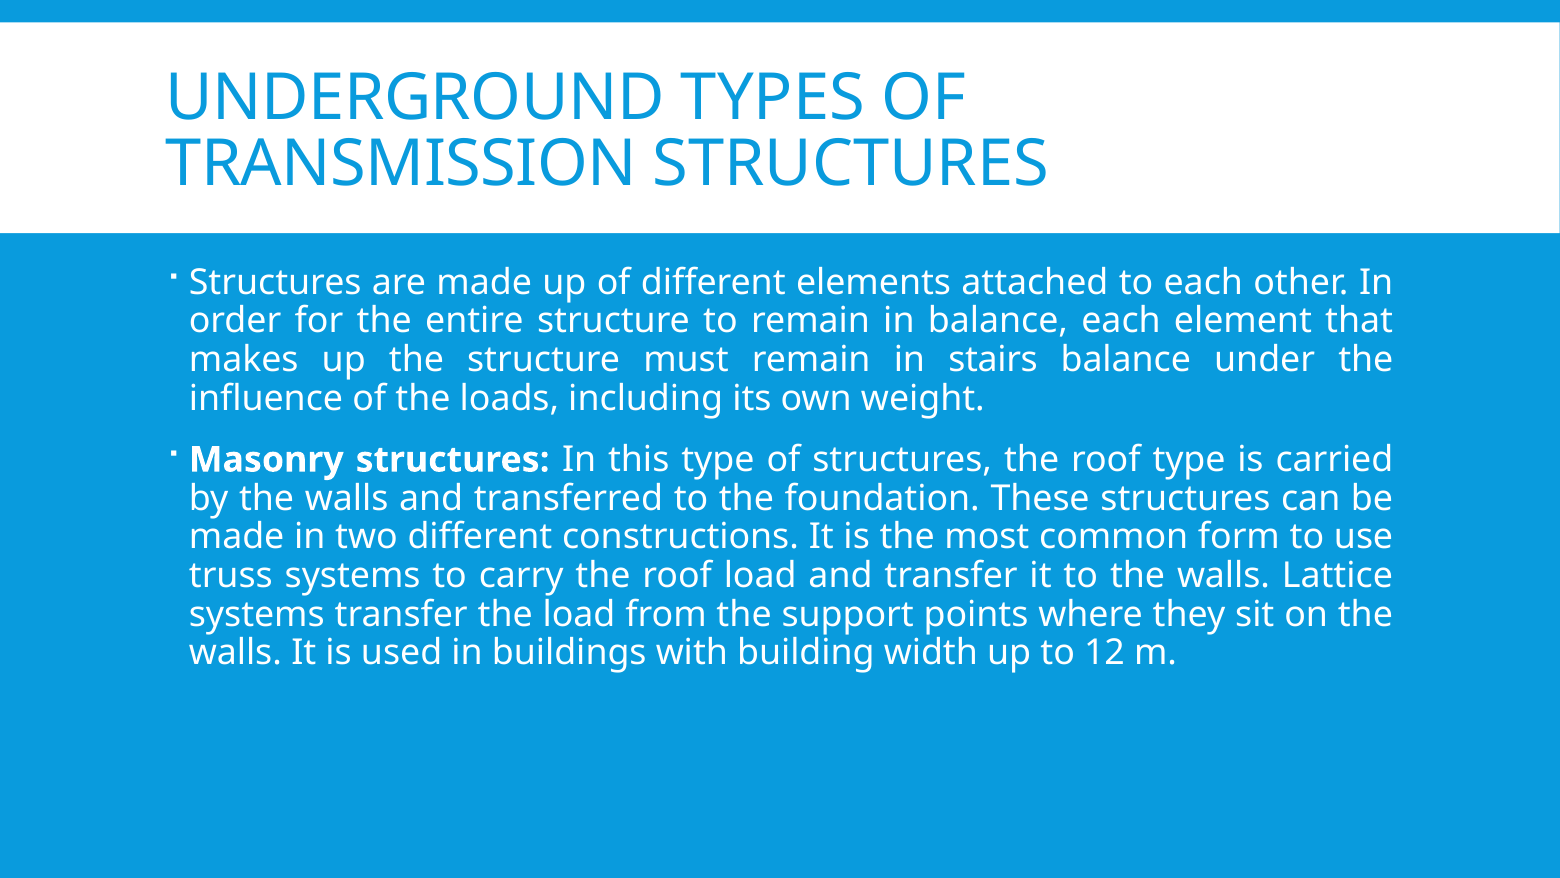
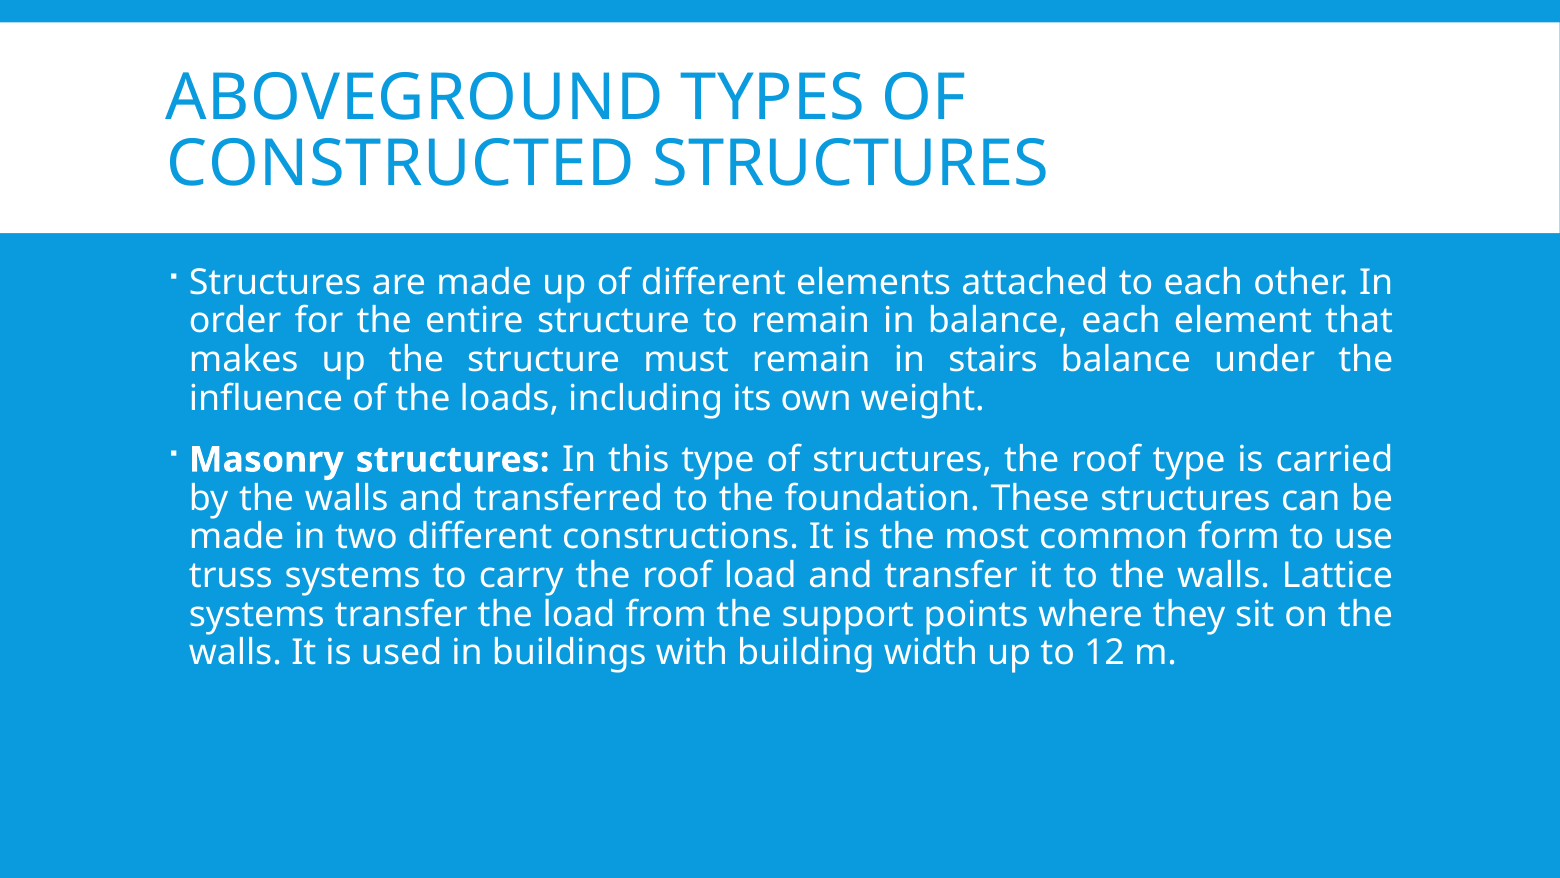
UNDERGROUND: UNDERGROUND -> ABOVEGROUND
TRANSMISSION: TRANSMISSION -> CONSTRUCTED
